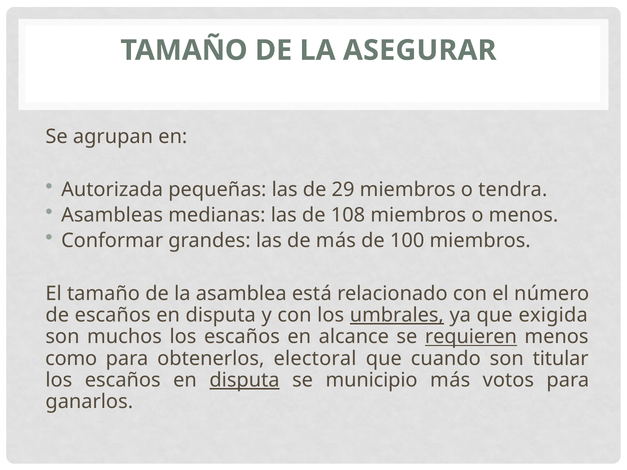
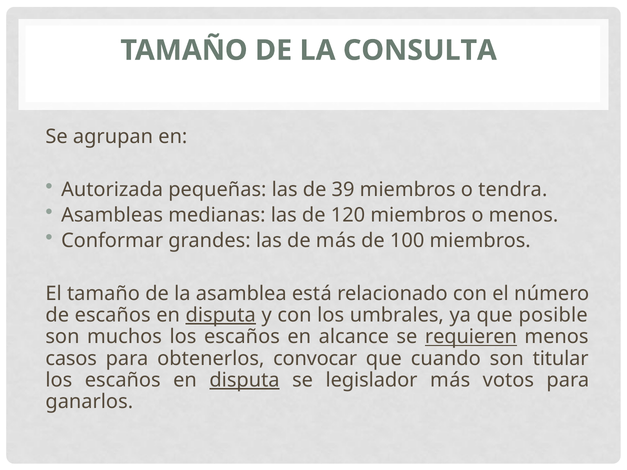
ASEGURAR: ASEGURAR -> CONSULTA
29: 29 -> 39
108: 108 -> 120
disputa at (221, 315) underline: none -> present
umbrales underline: present -> none
exigida: exigida -> posible
como: como -> casos
electoral: electoral -> convocar
municipio: municipio -> legislador
